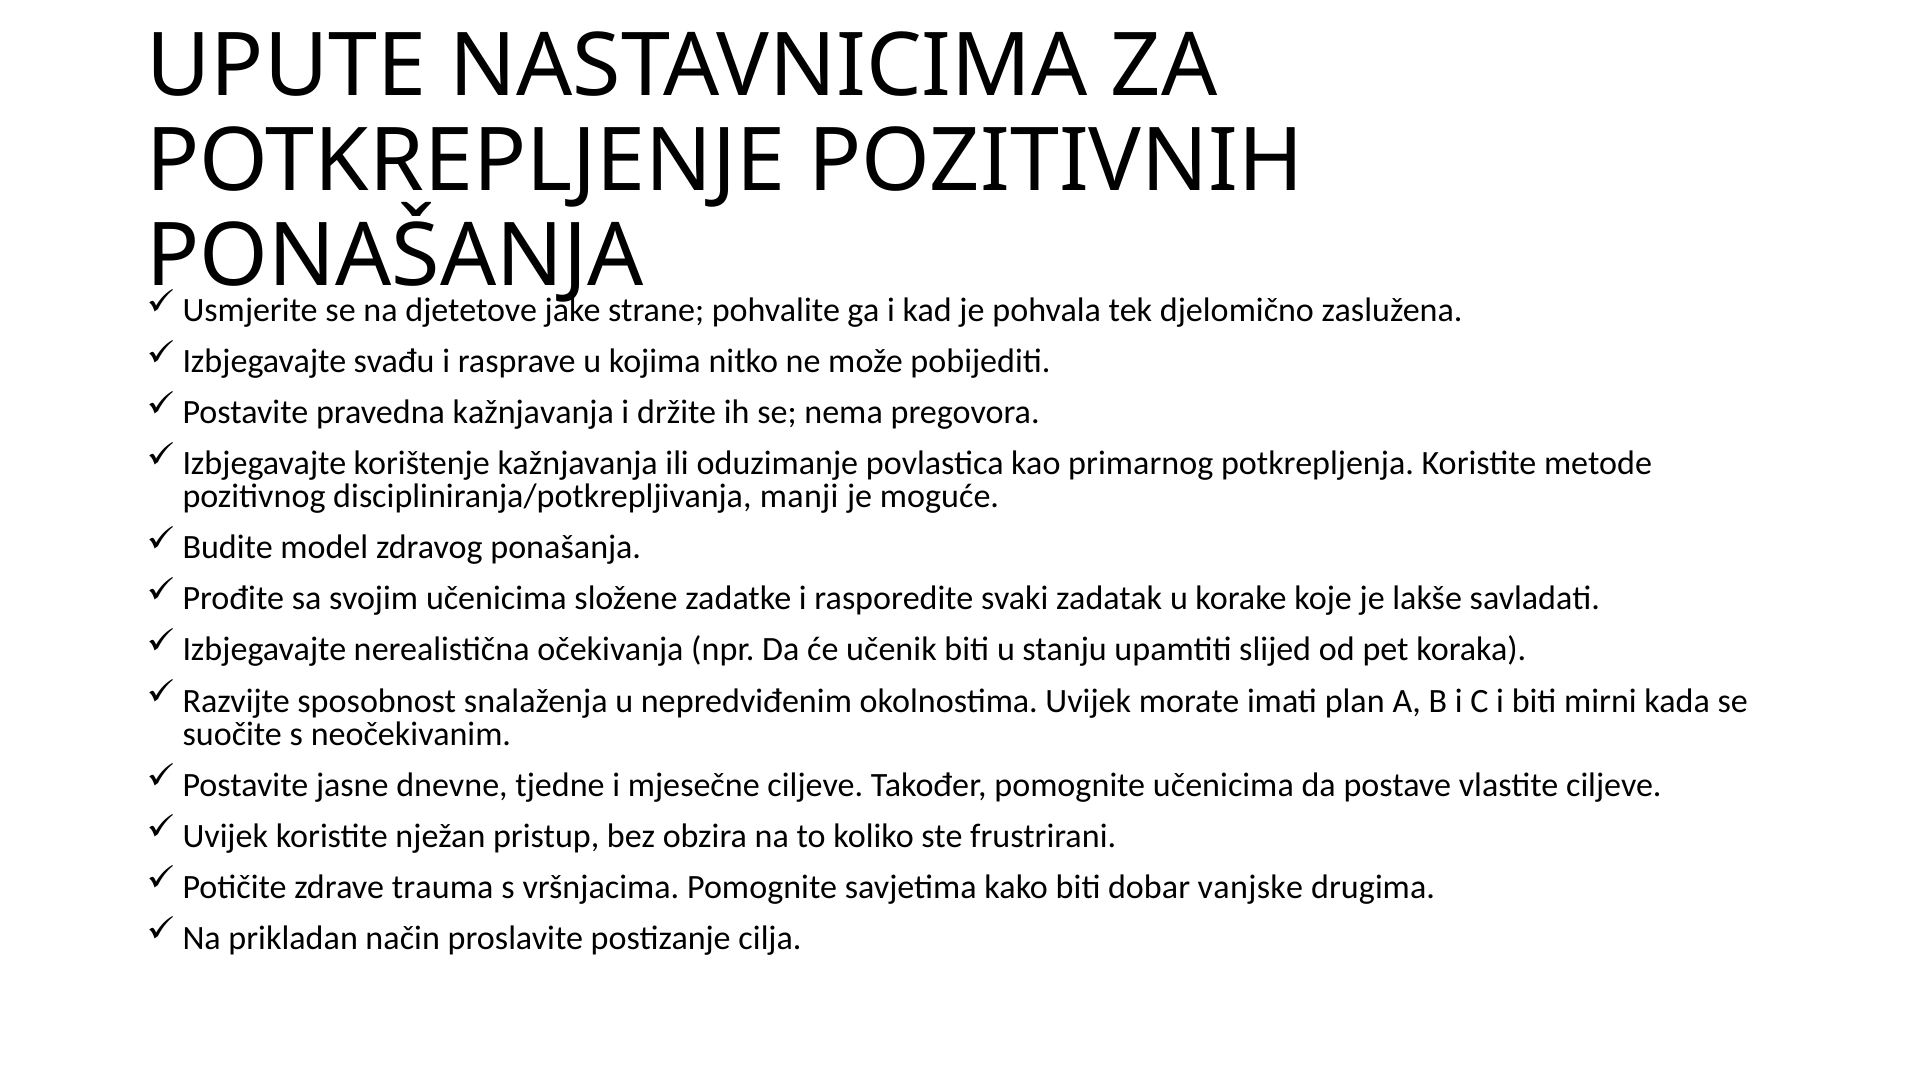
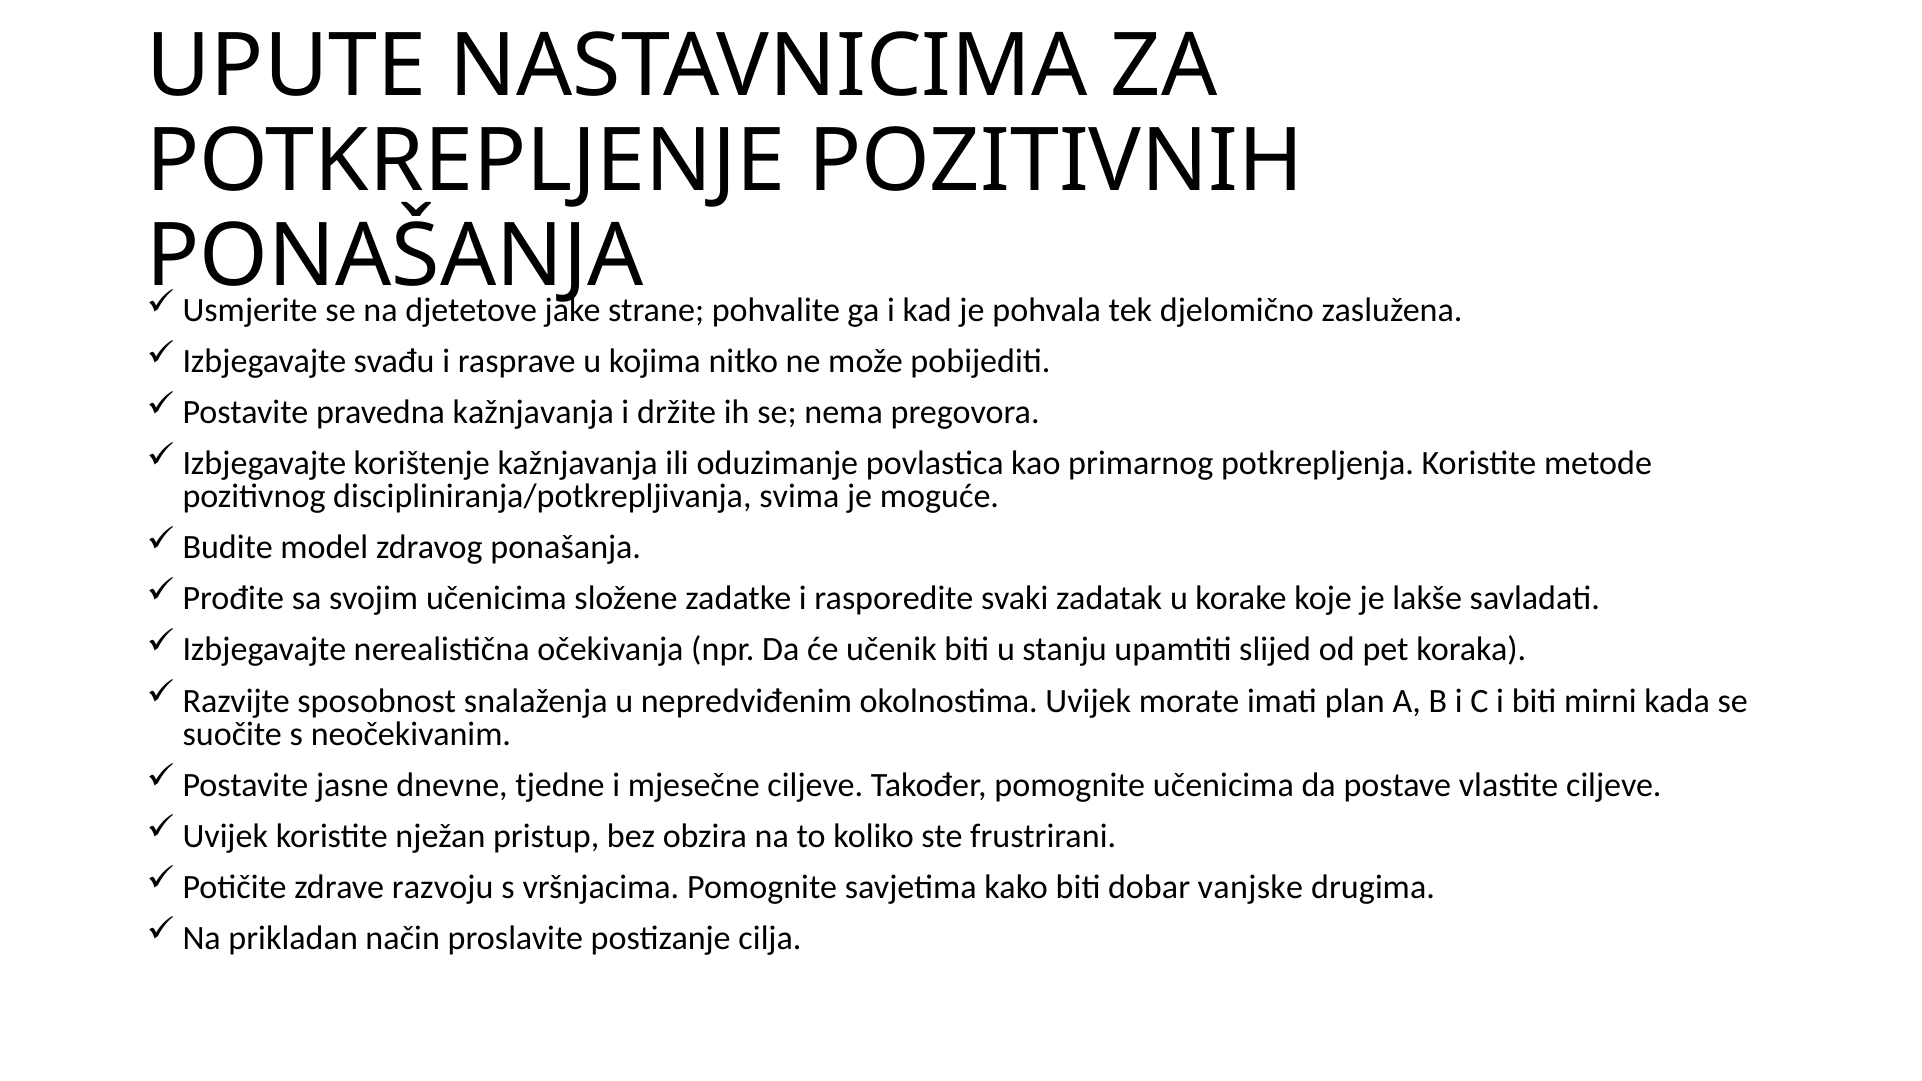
manji: manji -> svima
trauma: trauma -> razvoju
